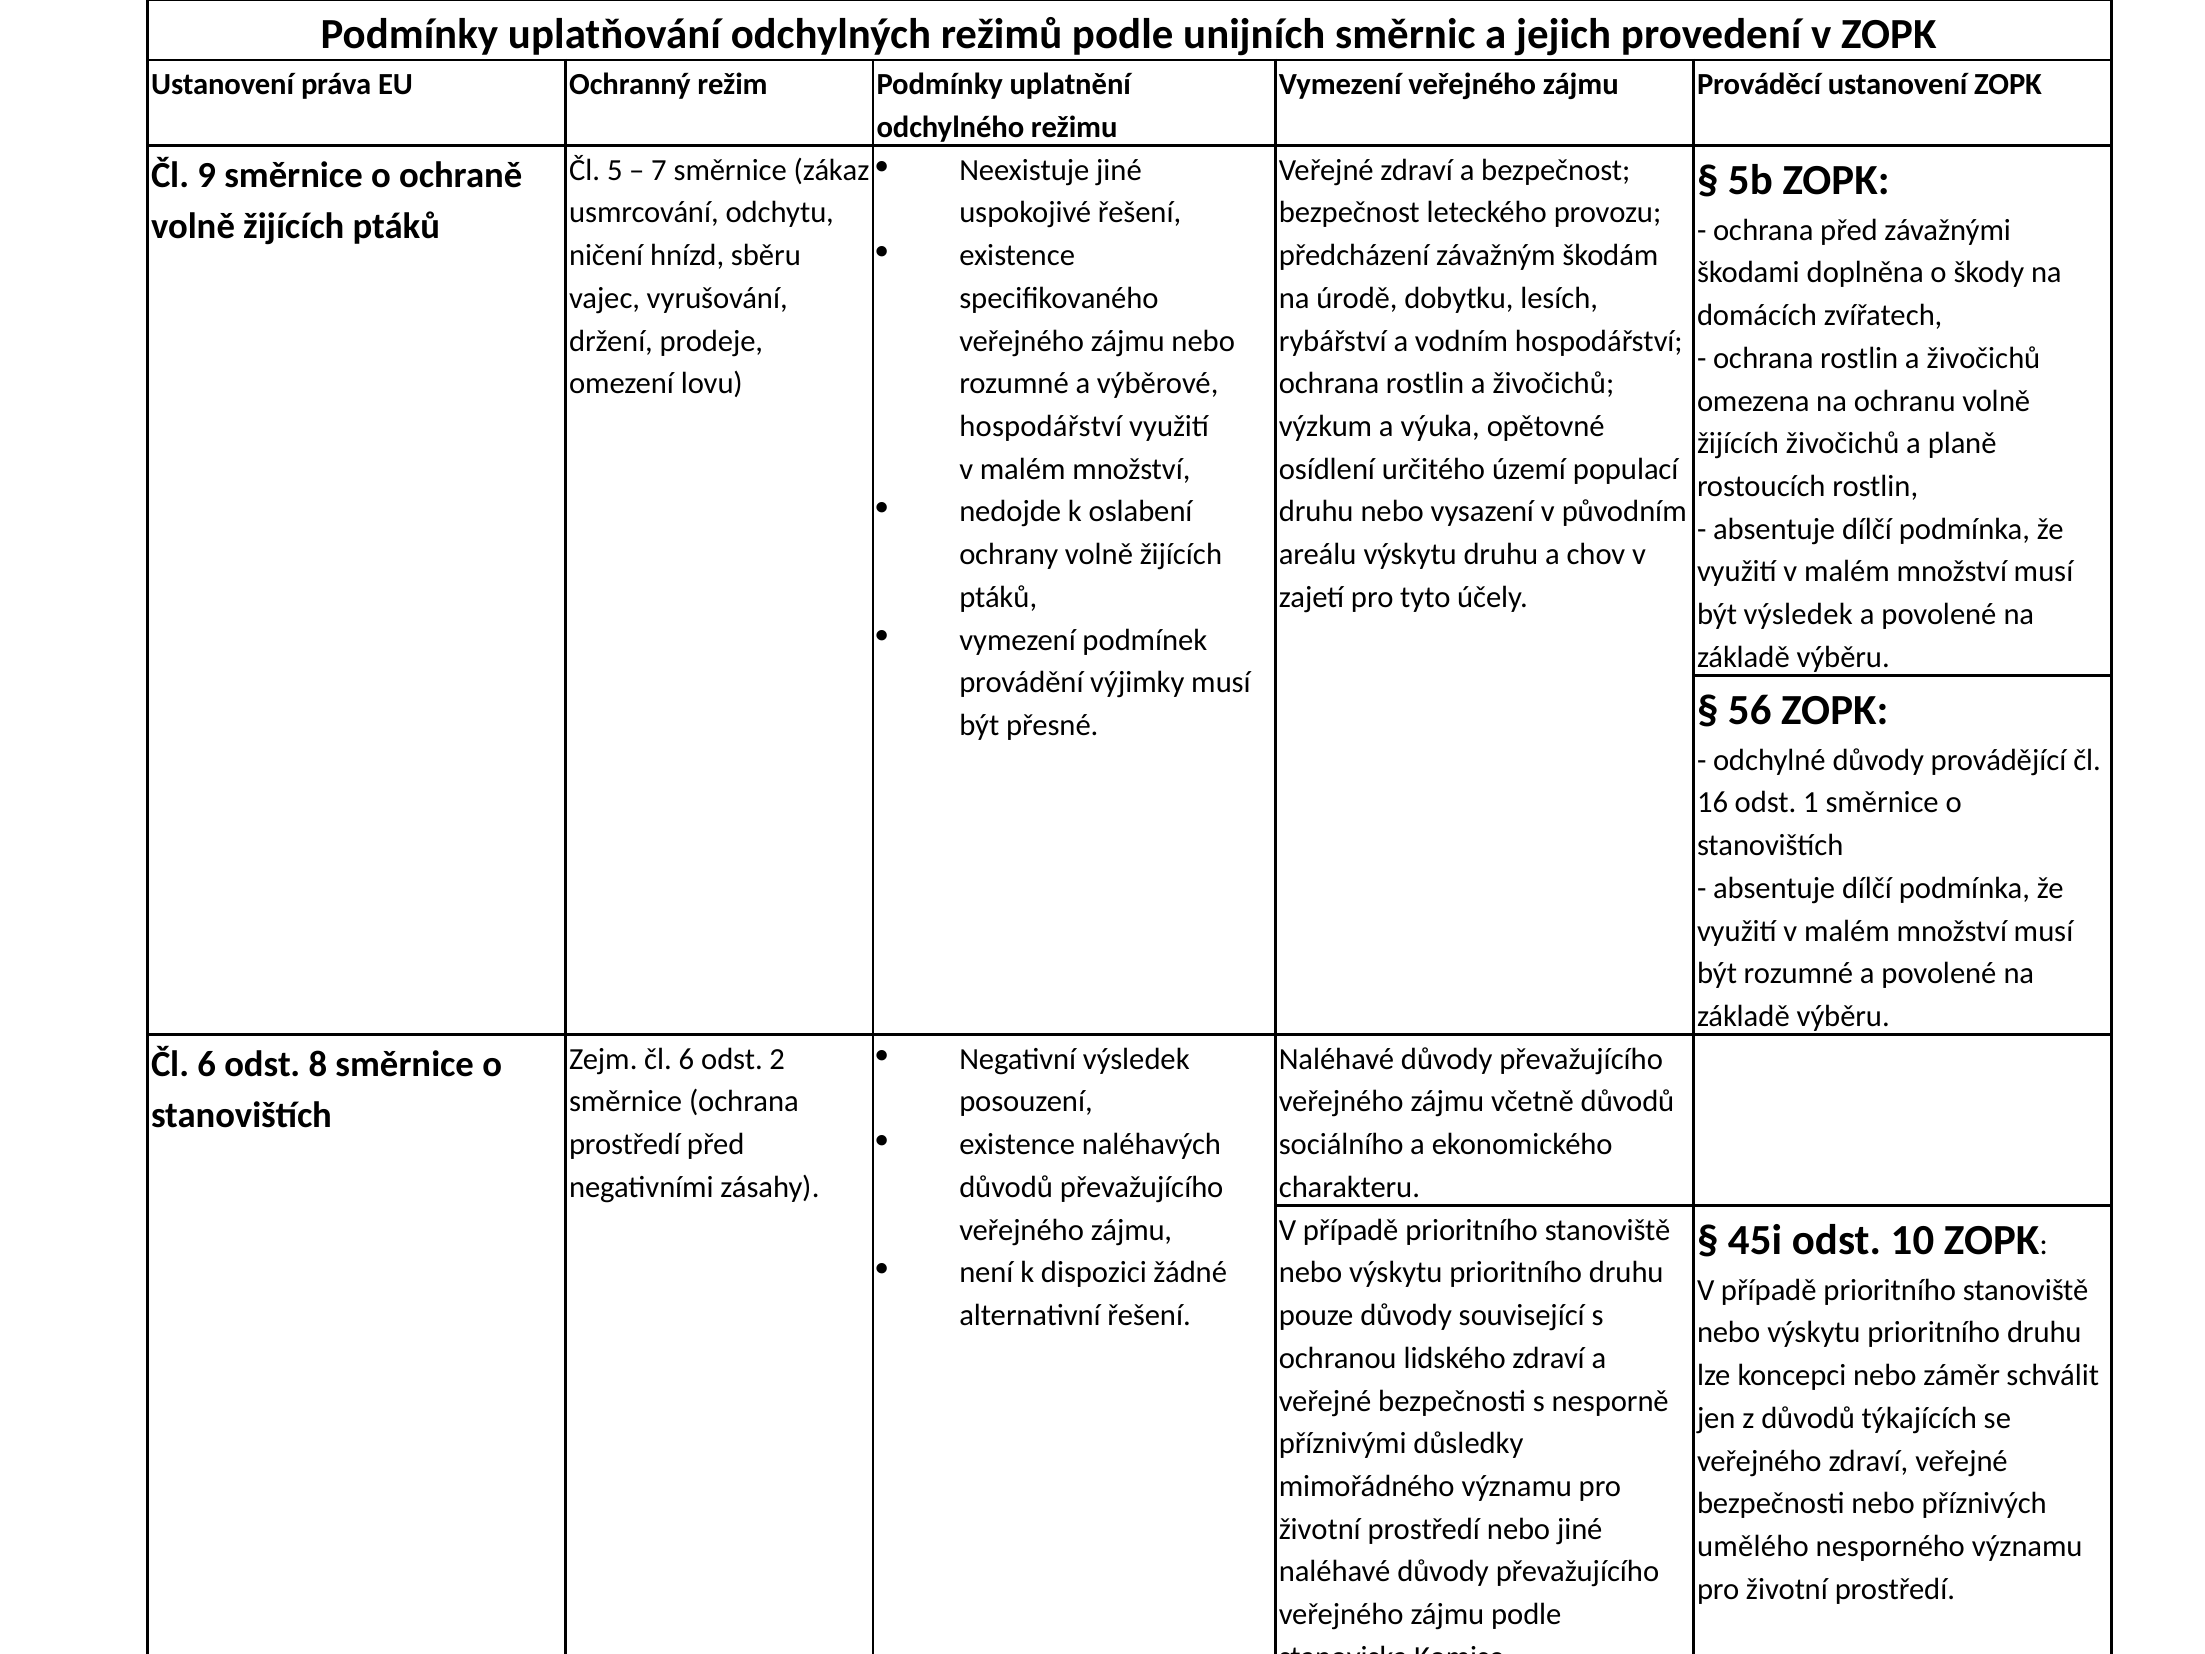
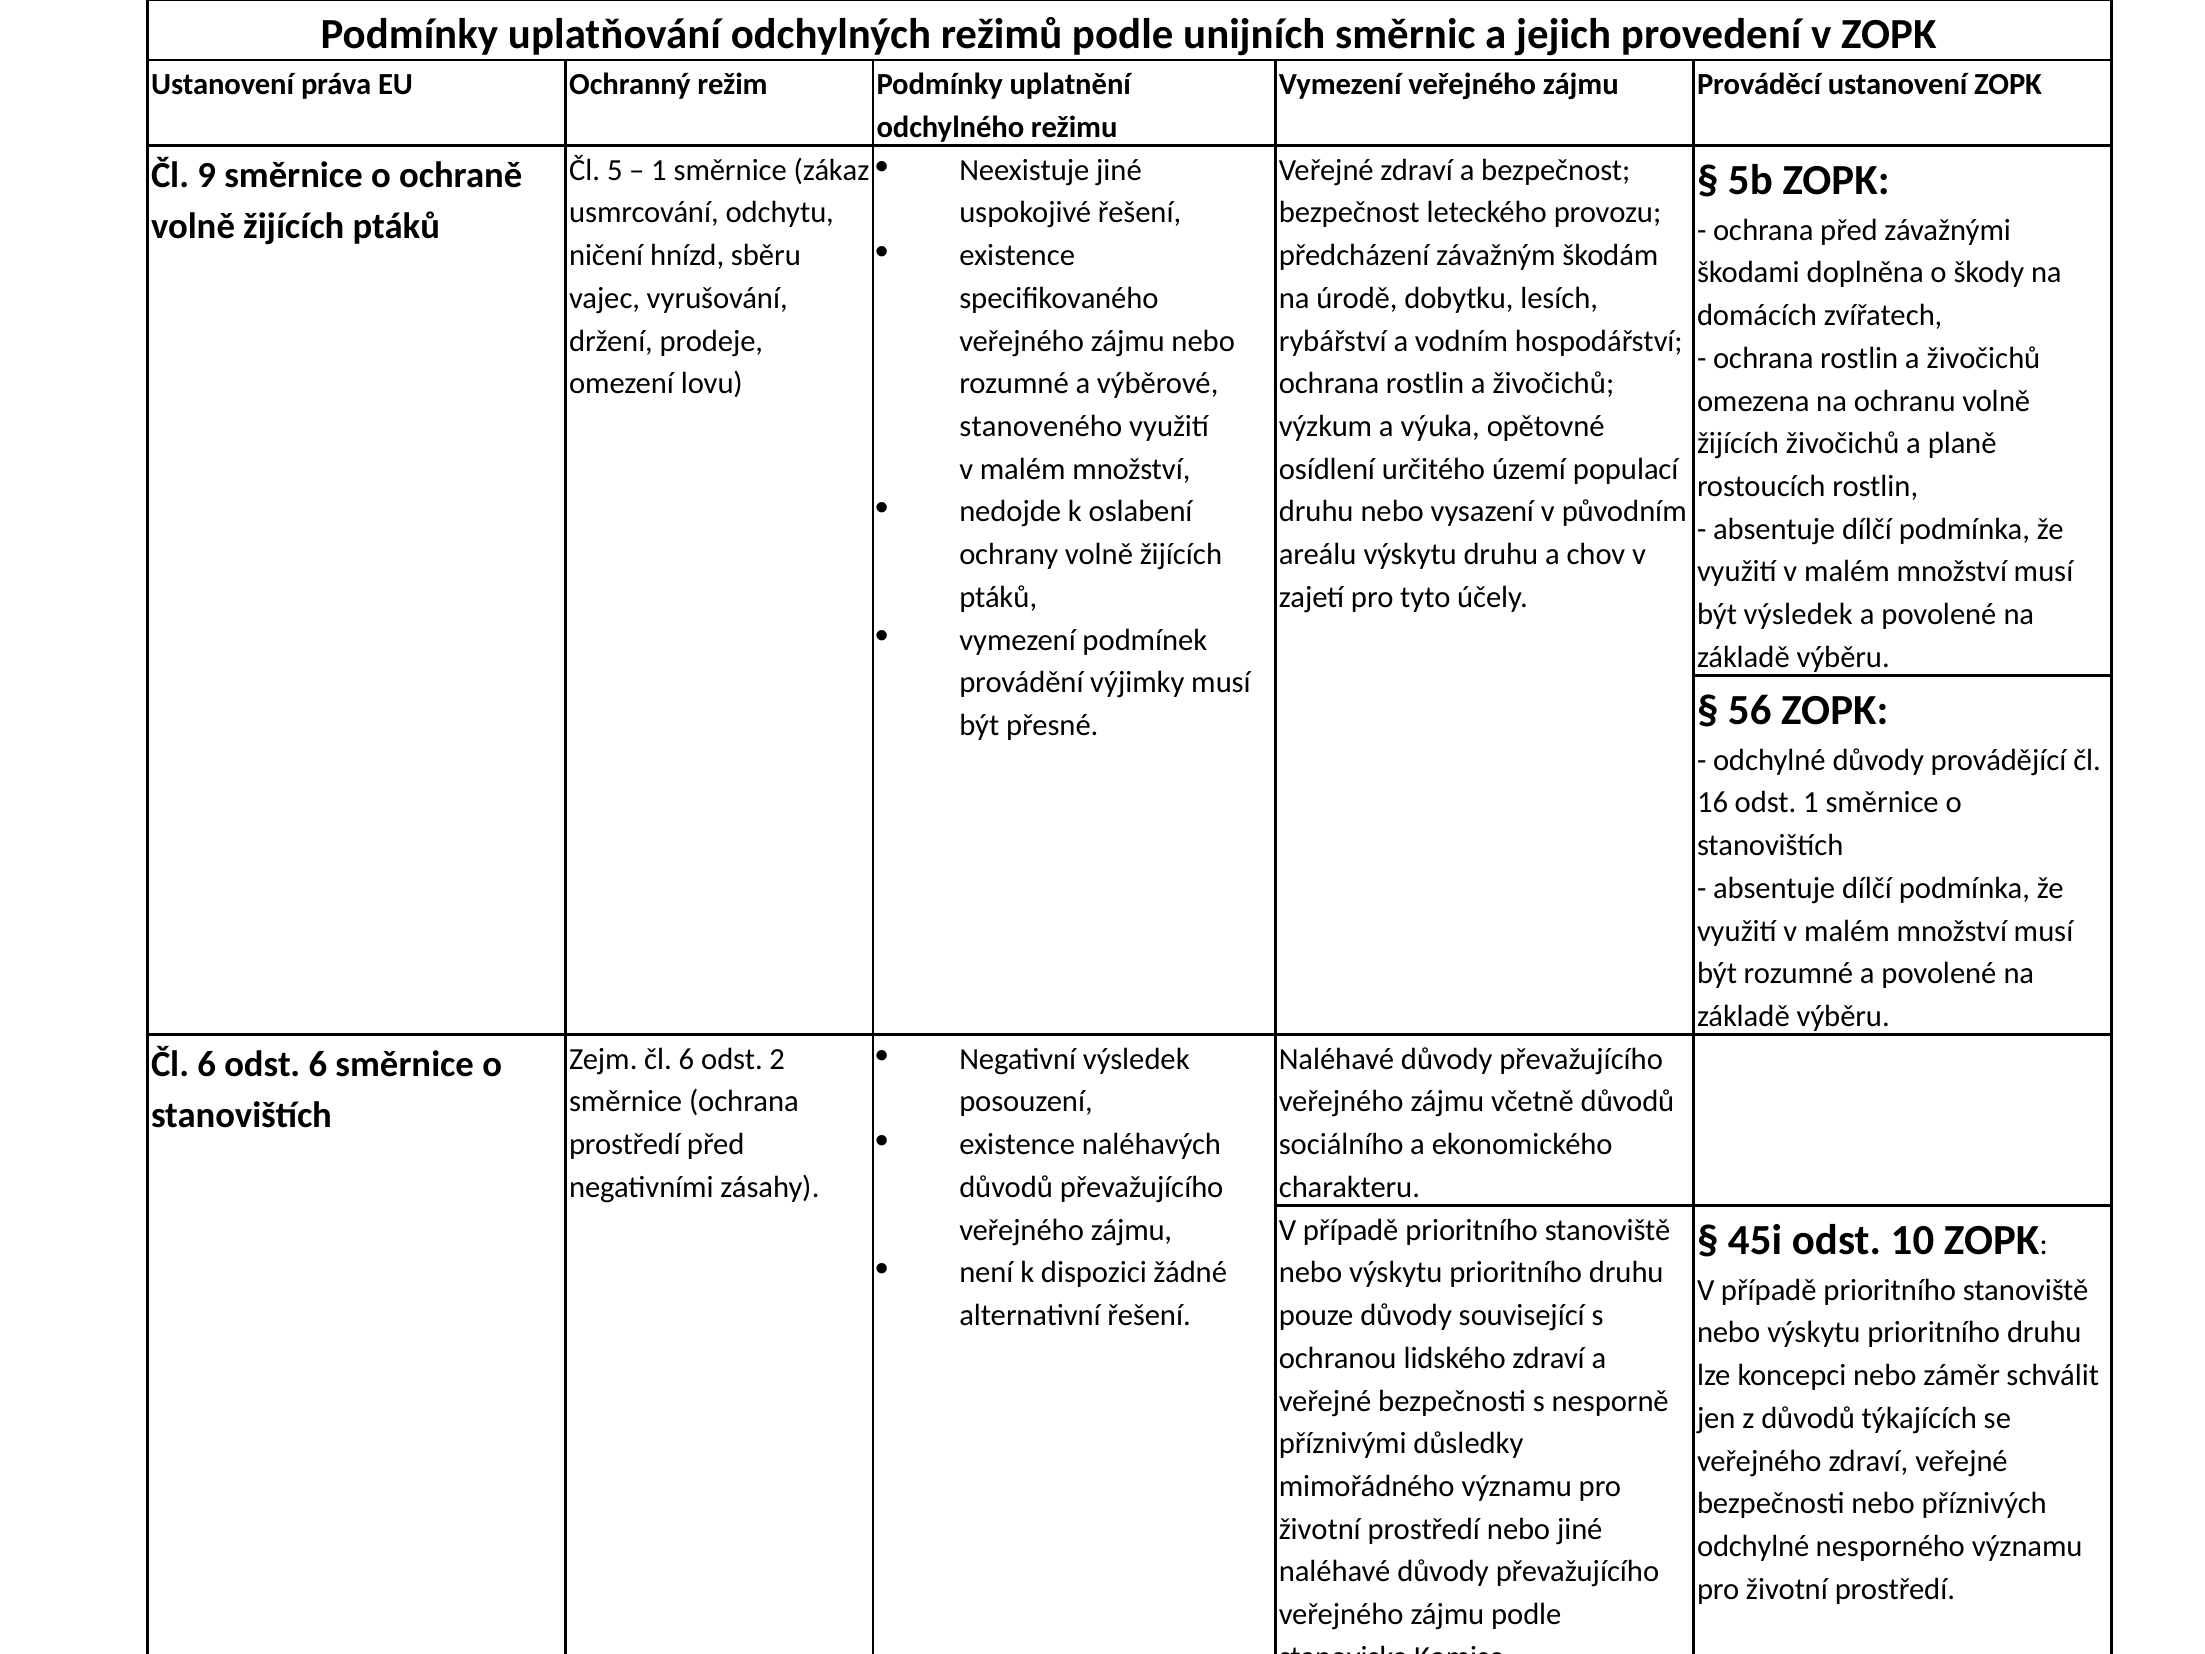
7 at (659, 170): 7 -> 1
hospodářství at (1041, 426): hospodářství -> stanoveného
odst 8: 8 -> 6
umělého at (1753, 1546): umělého -> odchylné
